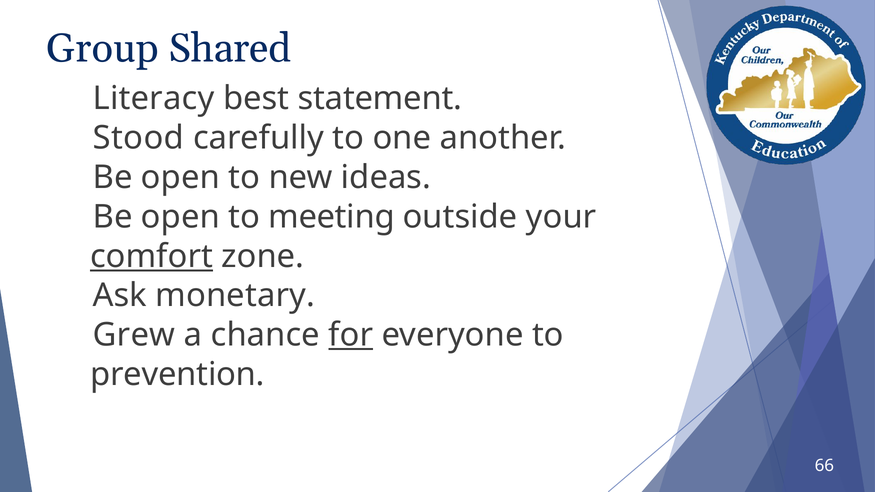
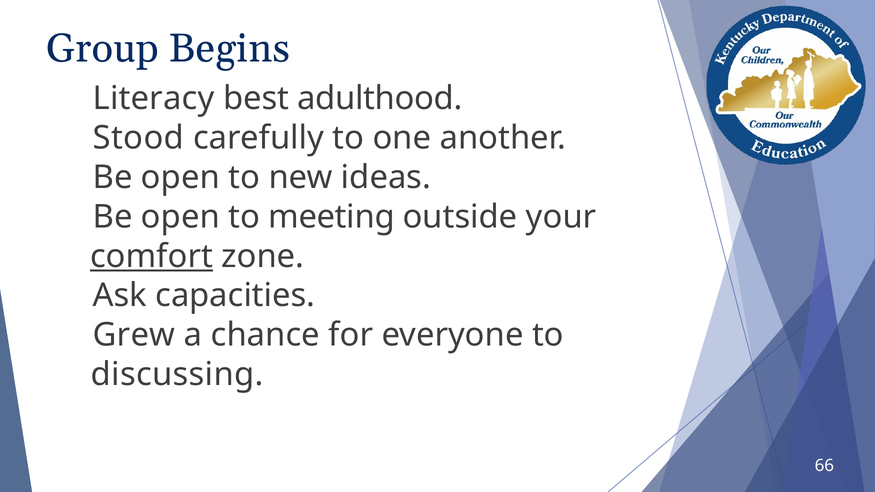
Shared: Shared -> Begins
statement: statement -> adulthood
monetary: monetary -> capacities
for underline: present -> none
prevention: prevention -> discussing
